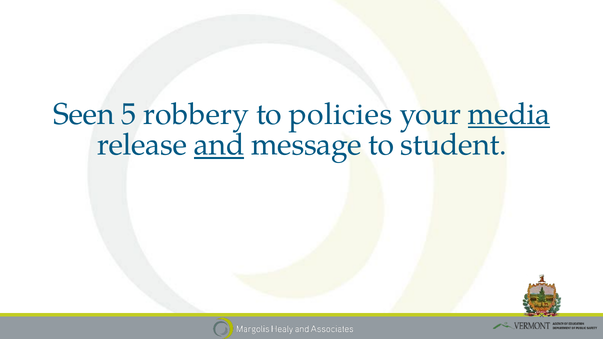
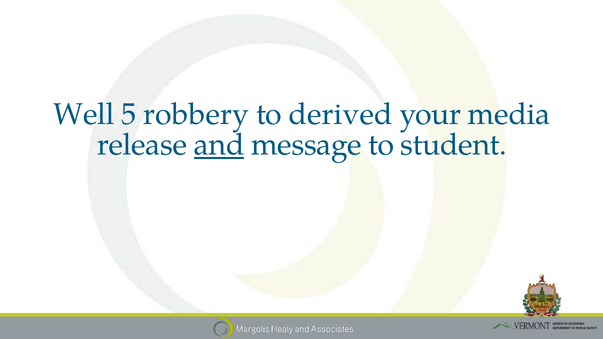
Seen: Seen -> Well
policies: policies -> derived
media underline: present -> none
